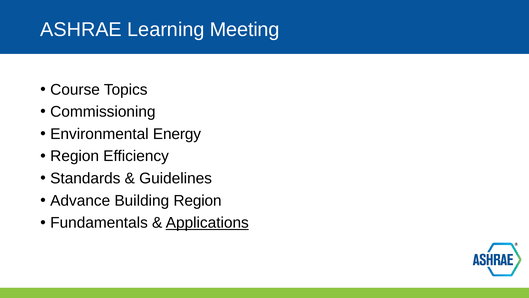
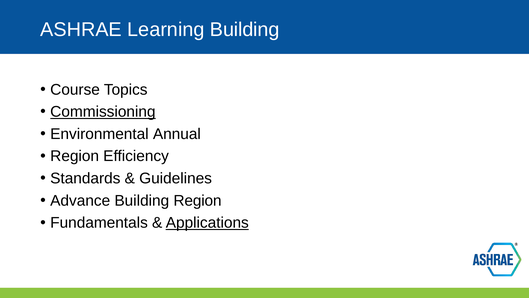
Learning Meeting: Meeting -> Building
Commissioning underline: none -> present
Energy: Energy -> Annual
